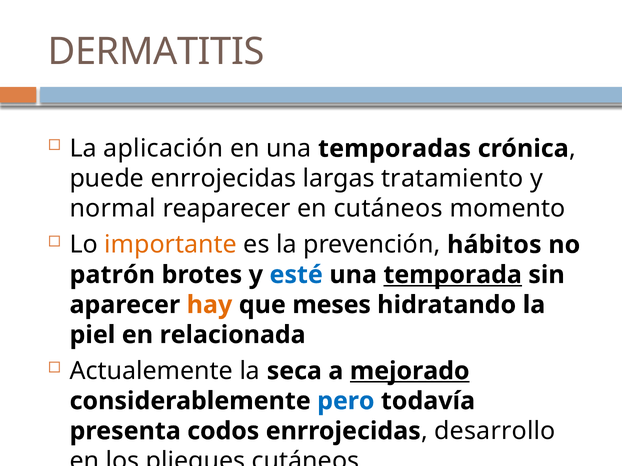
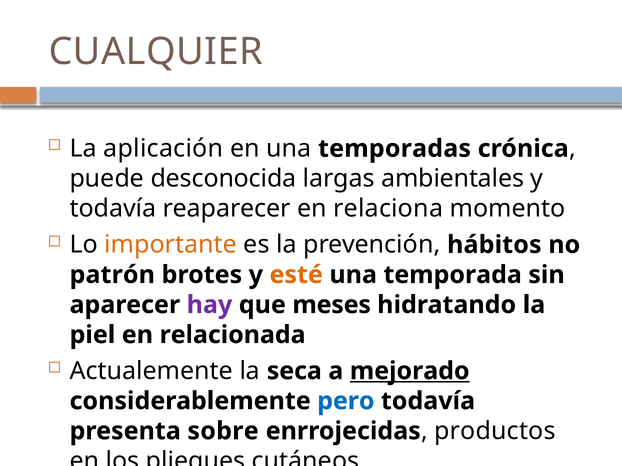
DERMATITIS: DERMATITIS -> CUALQUIER
puede enrrojecidas: enrrojecidas -> desconocida
tratamiento: tratamiento -> ambientales
normal at (113, 209): normal -> todavía
en cutáneos: cutáneos -> relaciona
esté colour: blue -> orange
temporada underline: present -> none
hay colour: orange -> purple
codos: codos -> sobre
desarrollo: desarrollo -> productos
